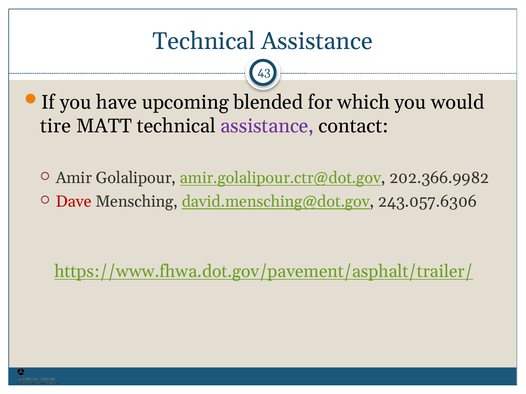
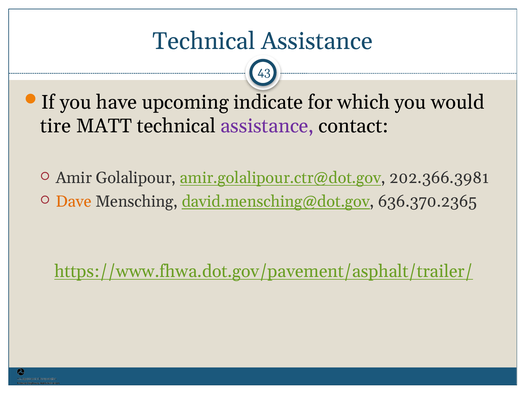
blended: blended -> indicate
202.366.9982: 202.366.9982 -> 202.366.3981
Dave colour: red -> orange
243.057.6306: 243.057.6306 -> 636.370.2365
